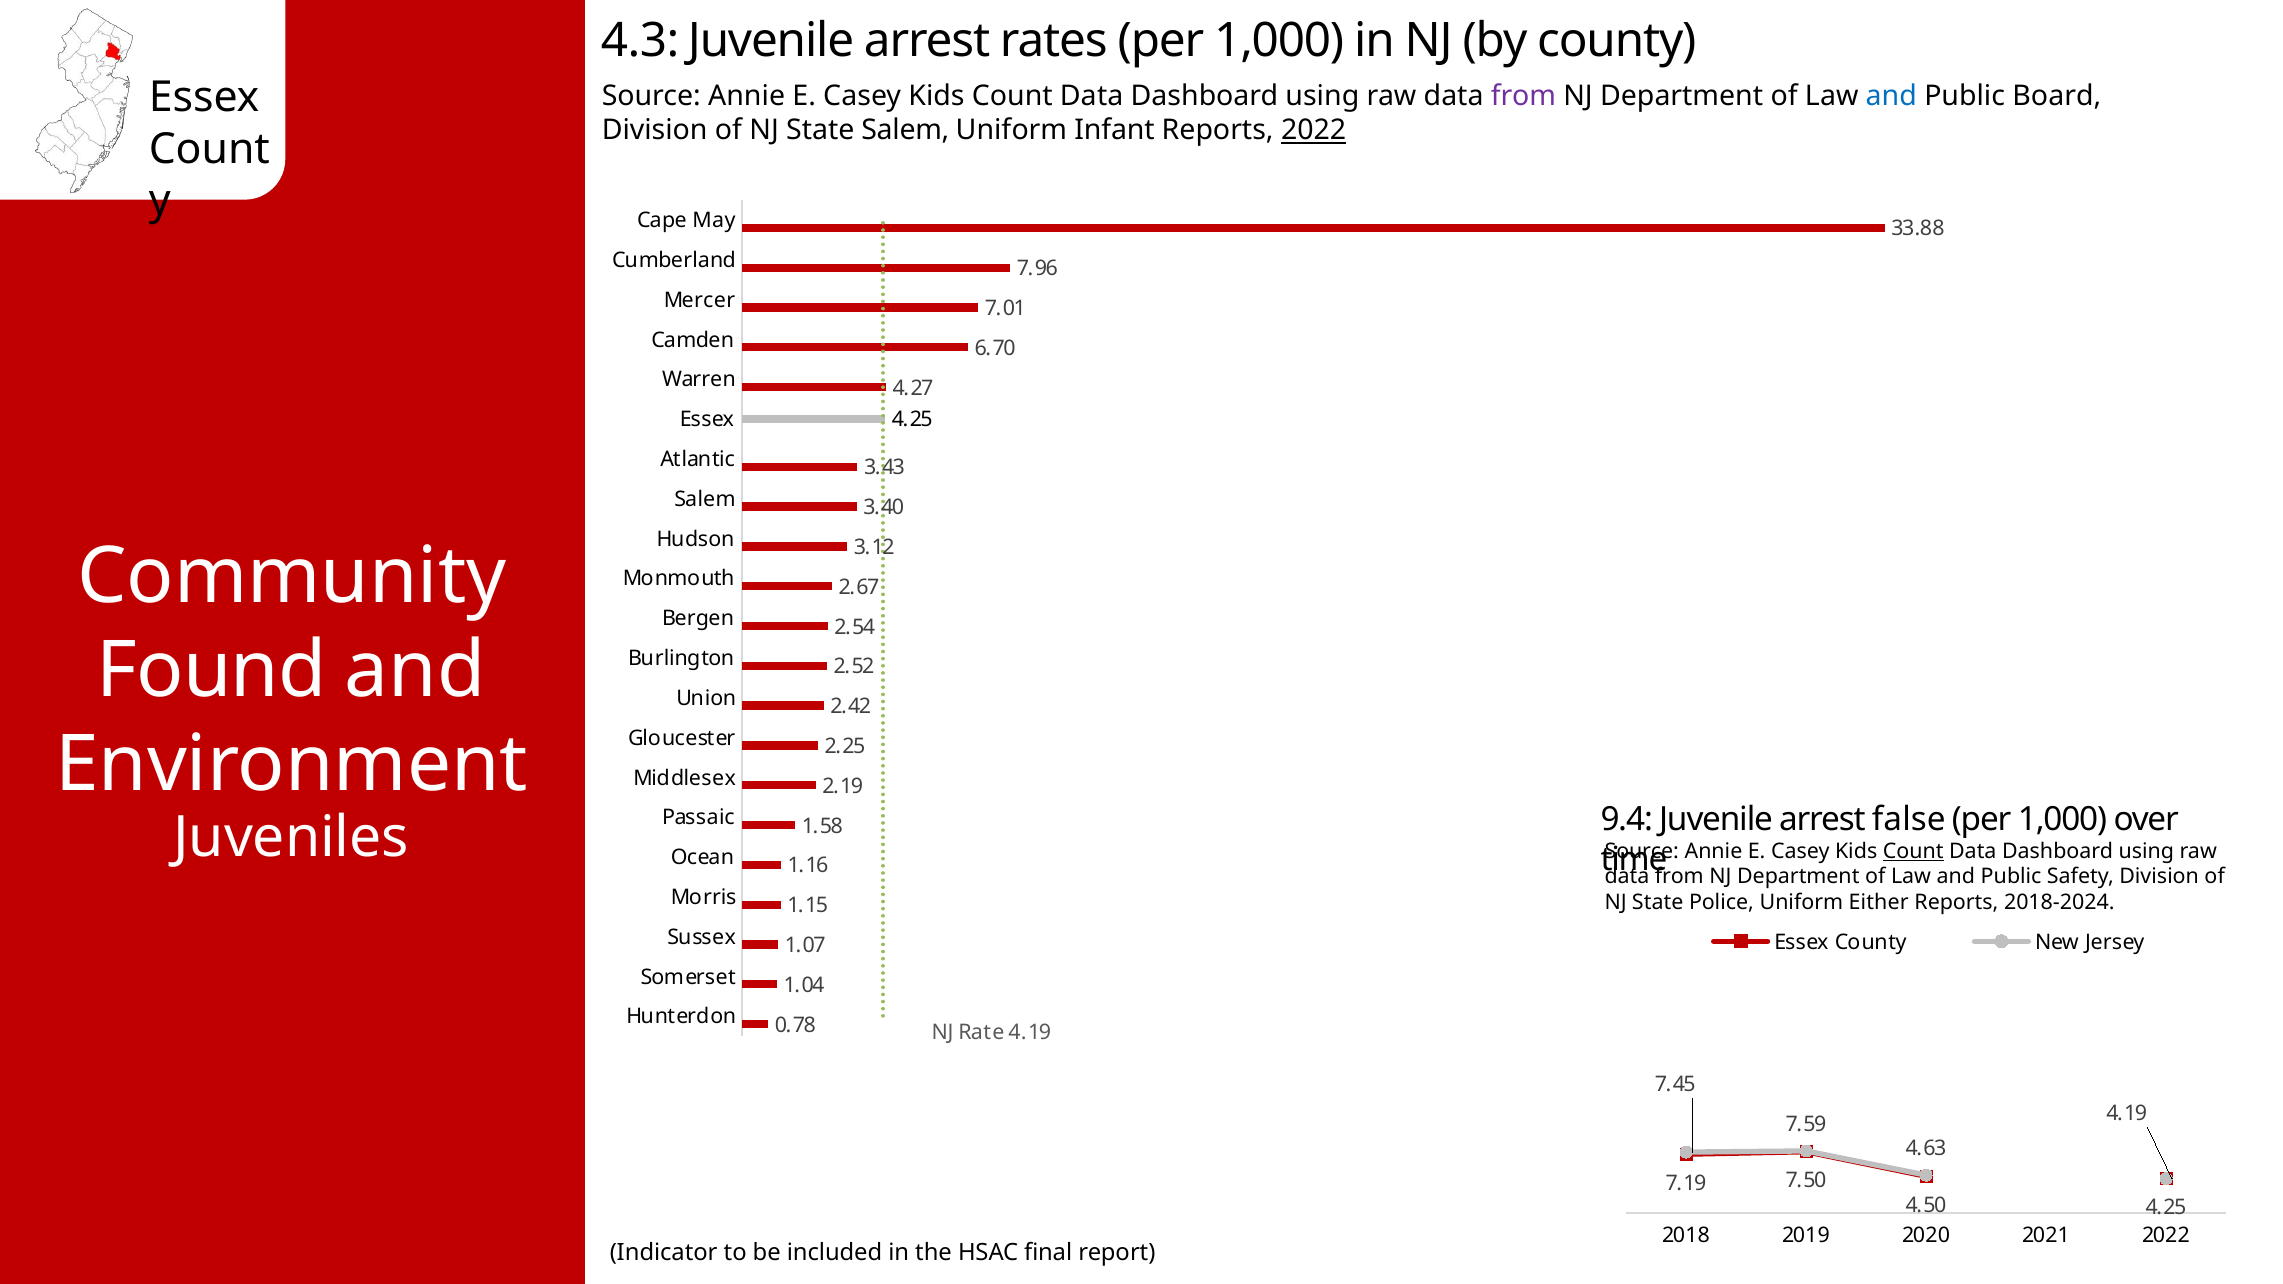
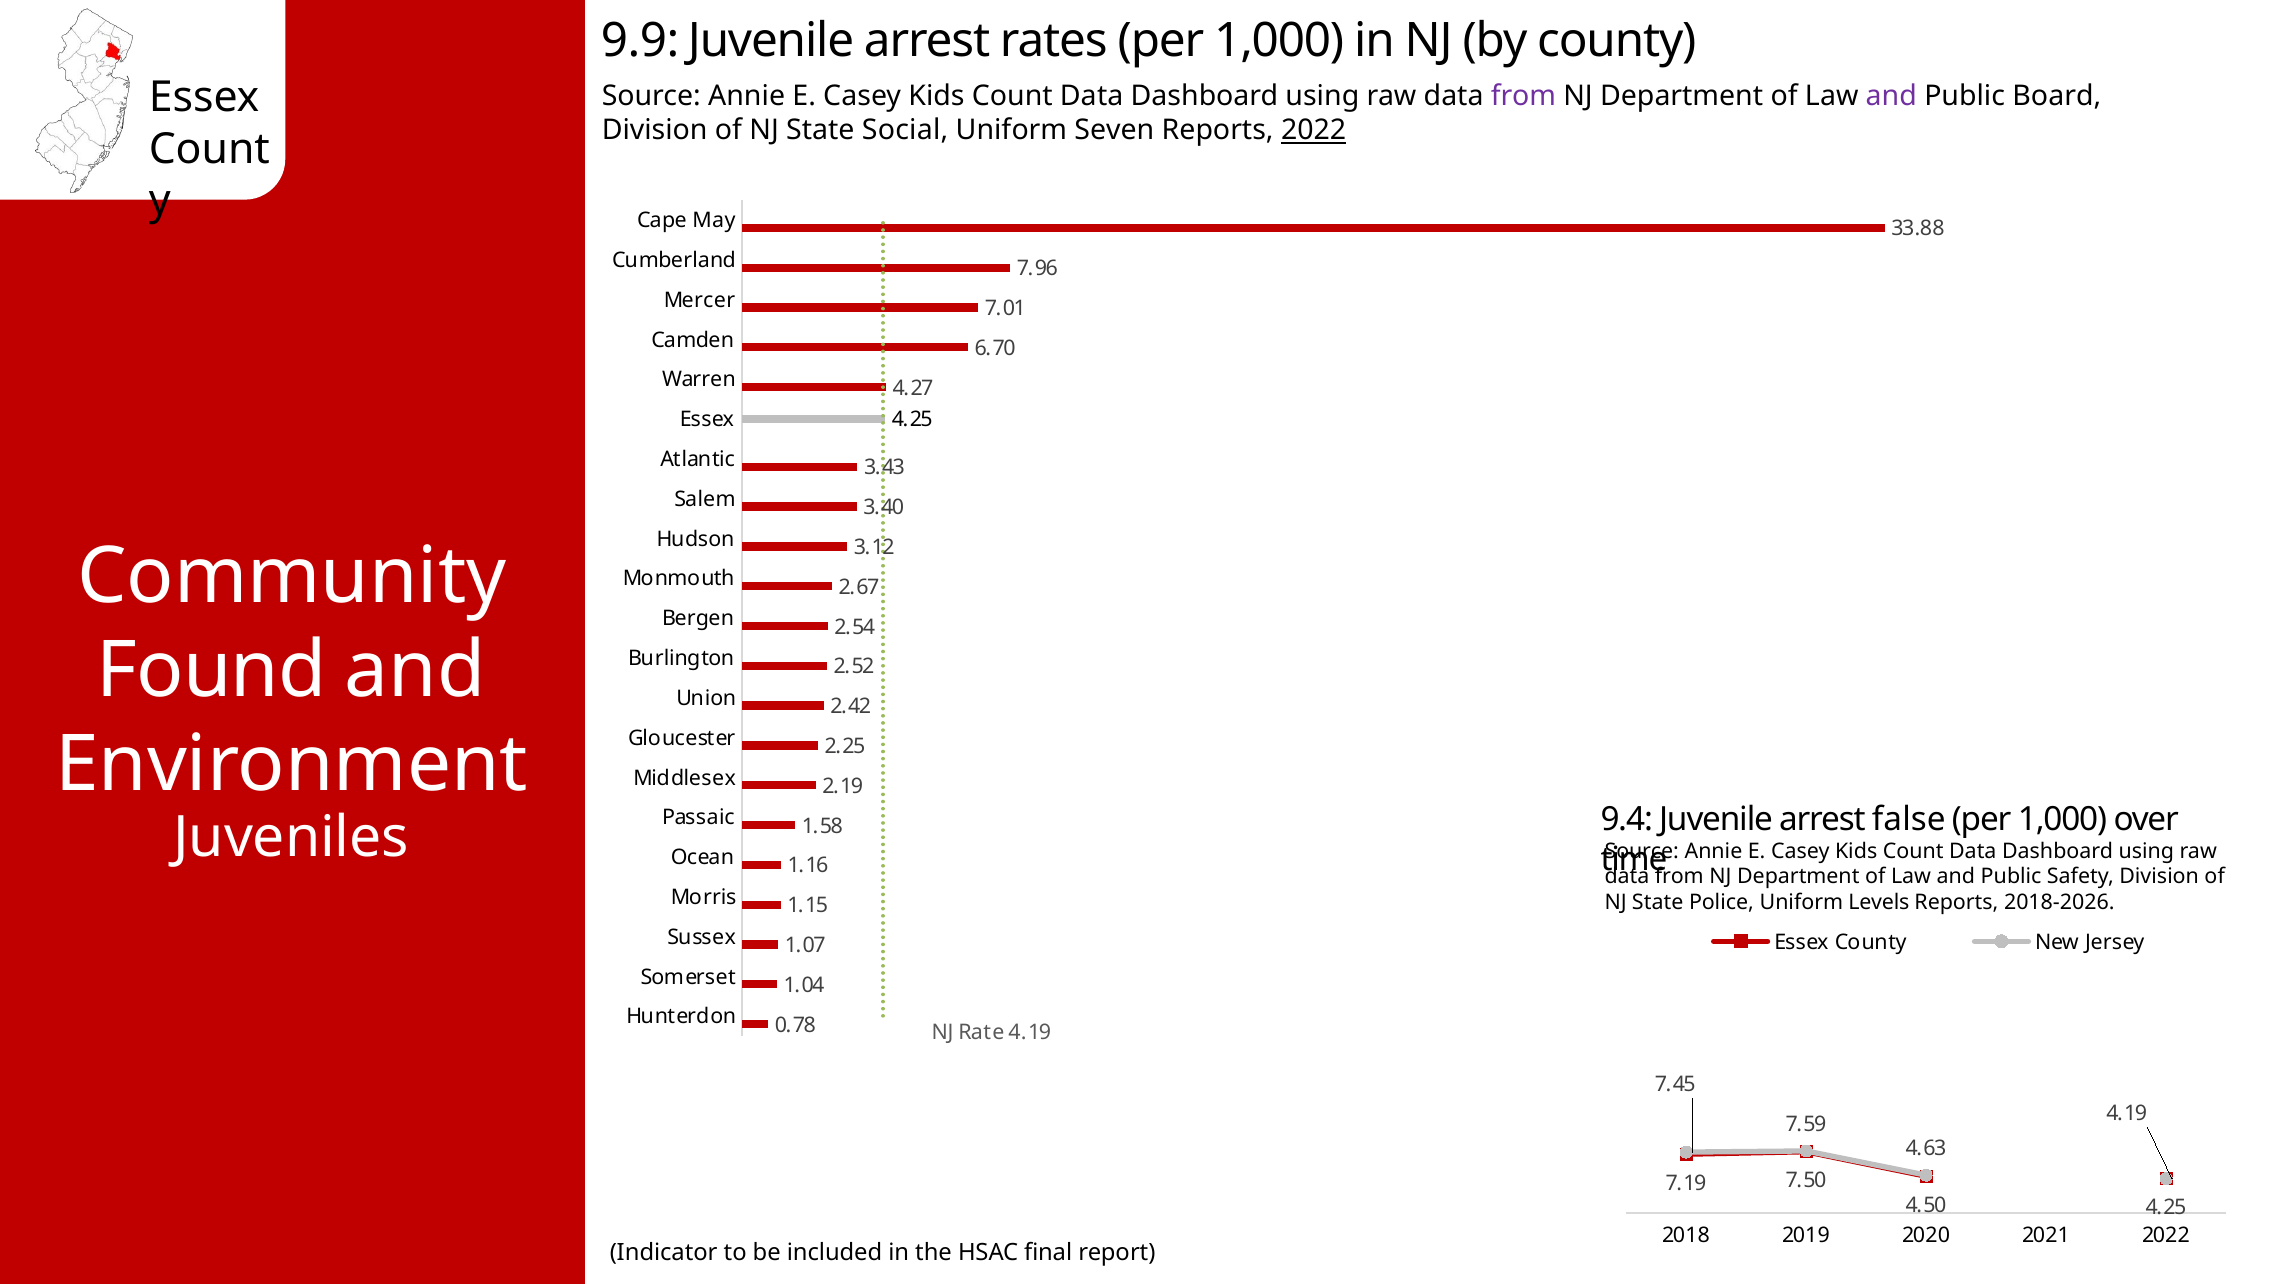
4.3: 4.3 -> 9.9
and at (1891, 96) colour: blue -> purple
State Salem: Salem -> Social
Infant: Infant -> Seven
Count at (1913, 851) underline: present -> none
Either: Either -> Levels
2018-2024: 2018-2024 -> 2018-2026
